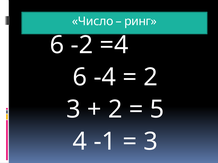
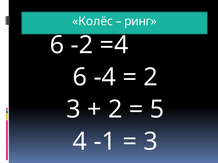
Число: Число -> Колёс
